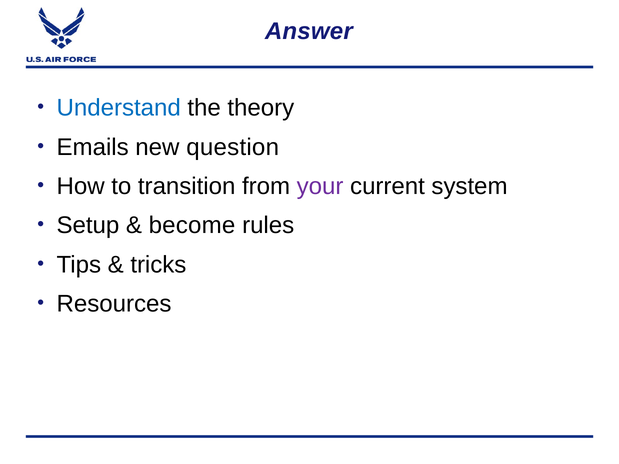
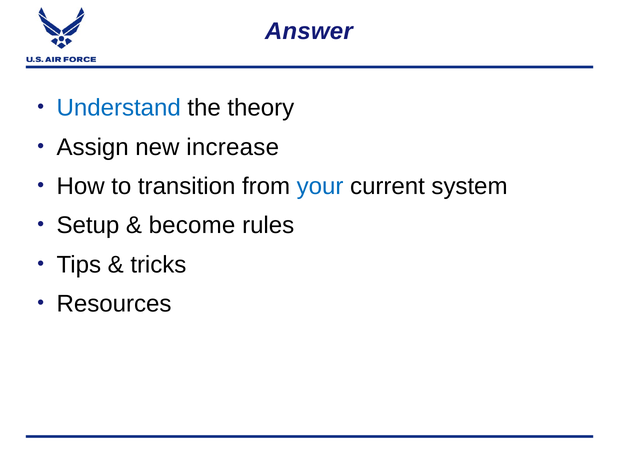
Emails: Emails -> Assign
question: question -> increase
your colour: purple -> blue
